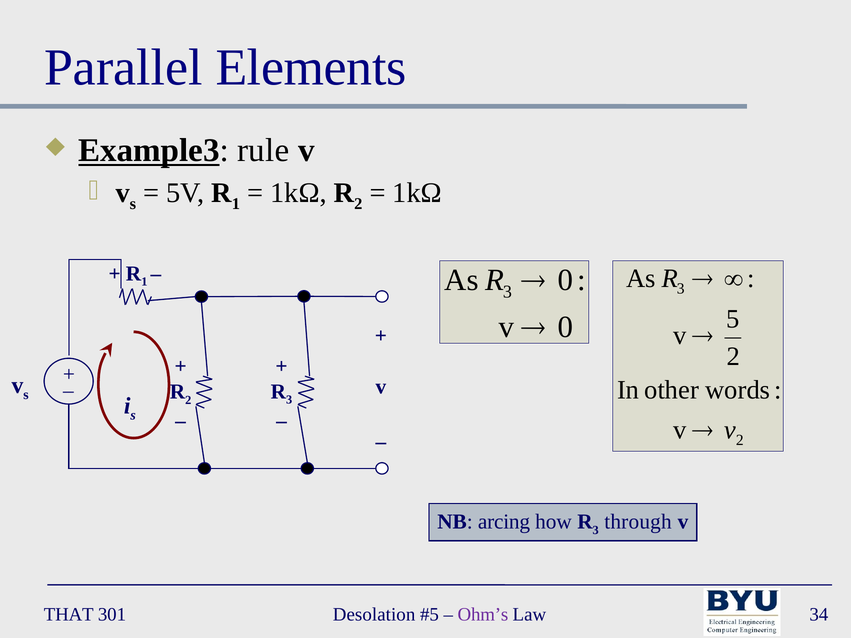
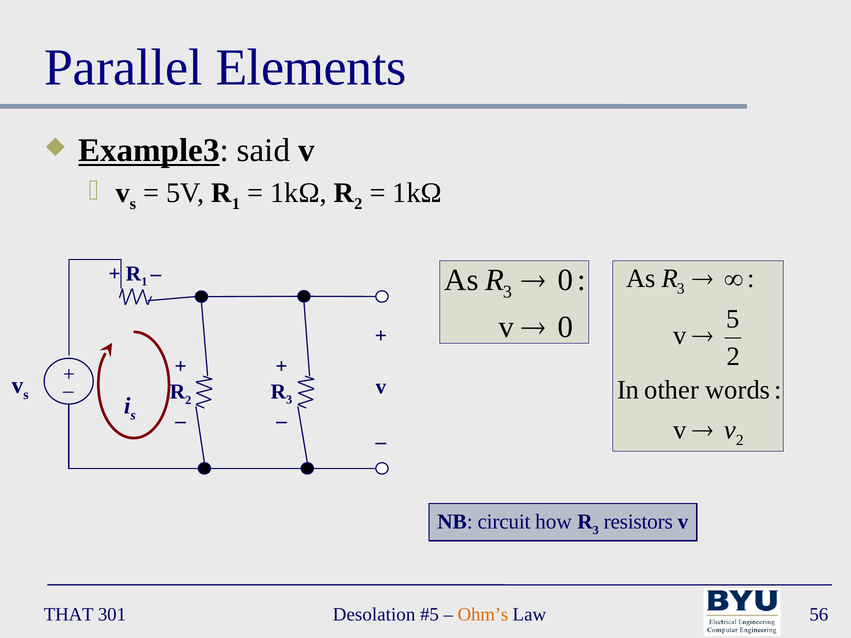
rule: rule -> said
arcing: arcing -> circuit
through: through -> resistors
Ohm’s colour: purple -> orange
34: 34 -> 56
